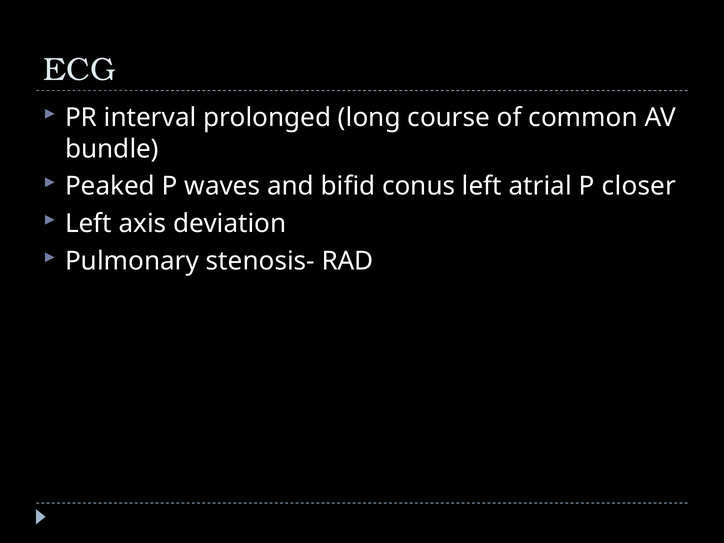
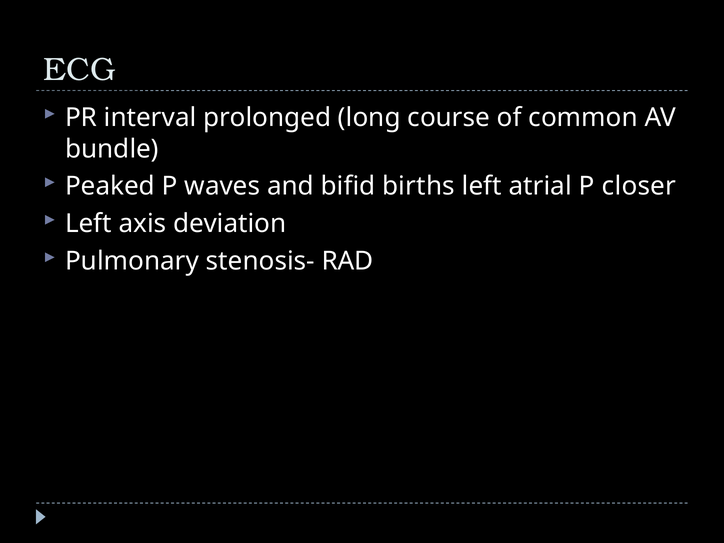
conus: conus -> births
